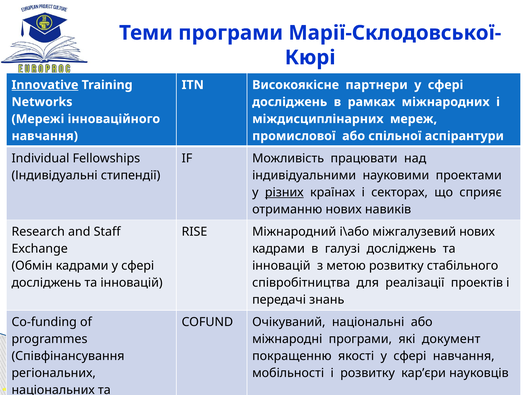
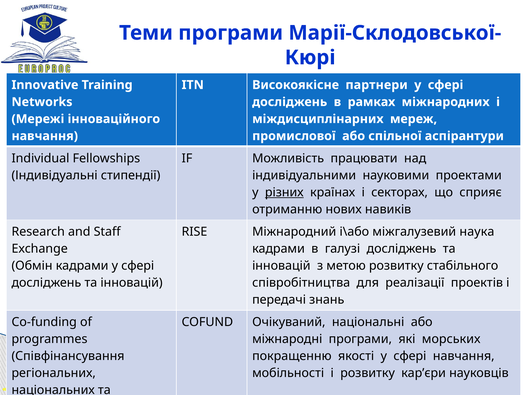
Innovative underline: present -> none
міжгалузевий нових: нових -> наука
документ: документ -> морських
